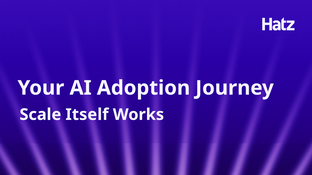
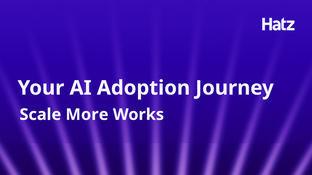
Itself: Itself -> More
